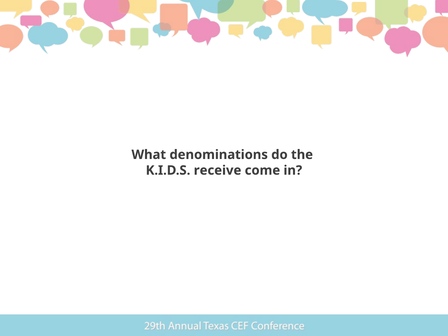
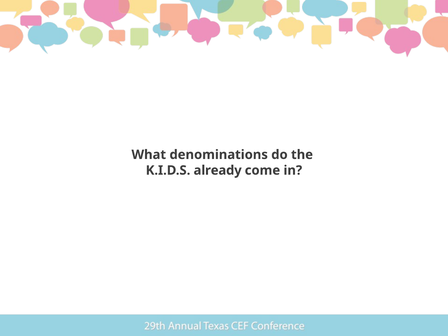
receive: receive -> already
